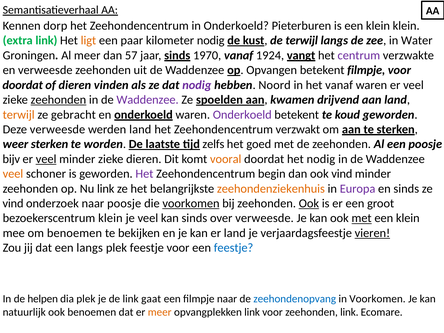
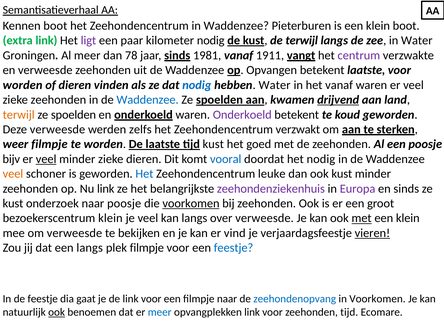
Kennen dorp: dorp -> boot
in Onderkoeld: Onderkoeld -> Waddenzee
klein klein: klein -> boot
ligt colour: orange -> purple
57: 57 -> 78
1970: 1970 -> 1981
1924: 1924 -> 1911
betekent filmpje: filmpje -> laatste
doordat at (23, 85): doordat -> worden
nodig at (197, 85) colour: purple -> blue
hebben Noord: Noord -> Water
zeehonden at (58, 100) underline: present -> none
Waddenzee at (148, 100) colour: purple -> blue
drijvend underline: none -> present
gebracht at (73, 115): gebracht -> spoelden
werden land: land -> zelfs
weer sterken: sterken -> filmpje
tijd zelfs: zelfs -> kust
vooral colour: orange -> blue
Het at (144, 174) colour: purple -> blue
begin: begin -> leuke
ook vind: vind -> kust
zeehondenziekenhuis colour: orange -> purple
vind at (13, 203): vind -> kust
Ook at (309, 203) underline: present -> none
kan sinds: sinds -> langs
om benoemen: benoemen -> verweesde
er land: land -> vind
plek feestje: feestje -> filmpje
de helpen: helpen -> feestje
dia plek: plek -> gaat
de link gaat: gaat -> voor
ook at (57, 312) underline: none -> present
meer at (160, 312) colour: orange -> blue
zeehonden link: link -> tijd
